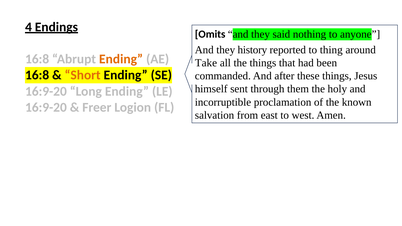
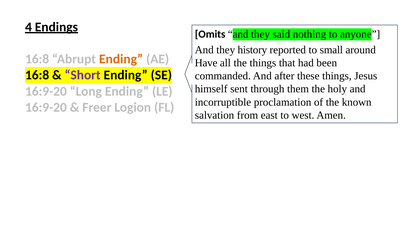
thing: thing -> small
Take: Take -> Have
Short colour: orange -> purple
